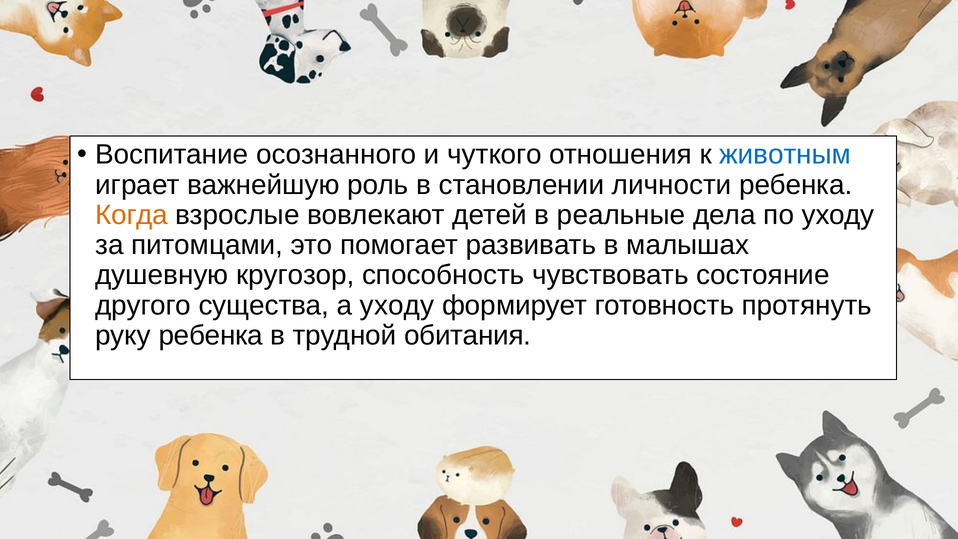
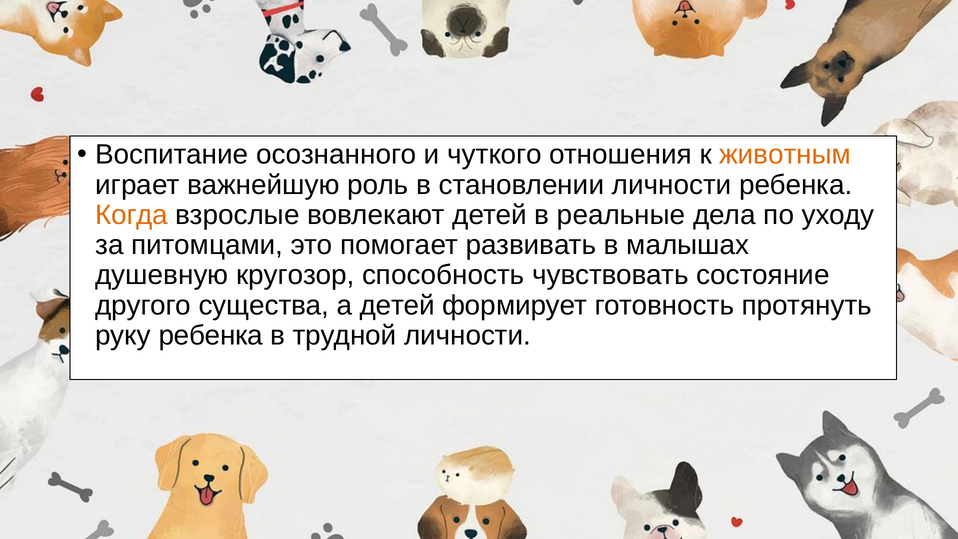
животным colour: blue -> orange
а уходу: уходу -> детей
трудной обитания: обитания -> личности
